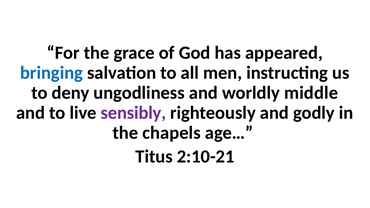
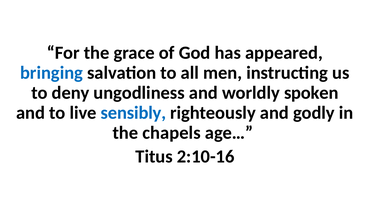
middle: middle -> spoken
sensibly colour: purple -> blue
2:10-21: 2:10-21 -> 2:10-16
